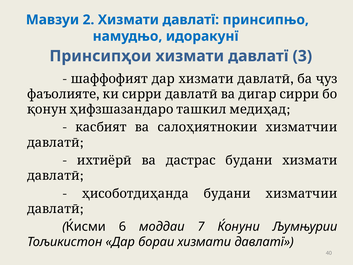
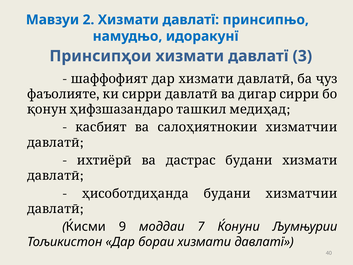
6: 6 -> 9
